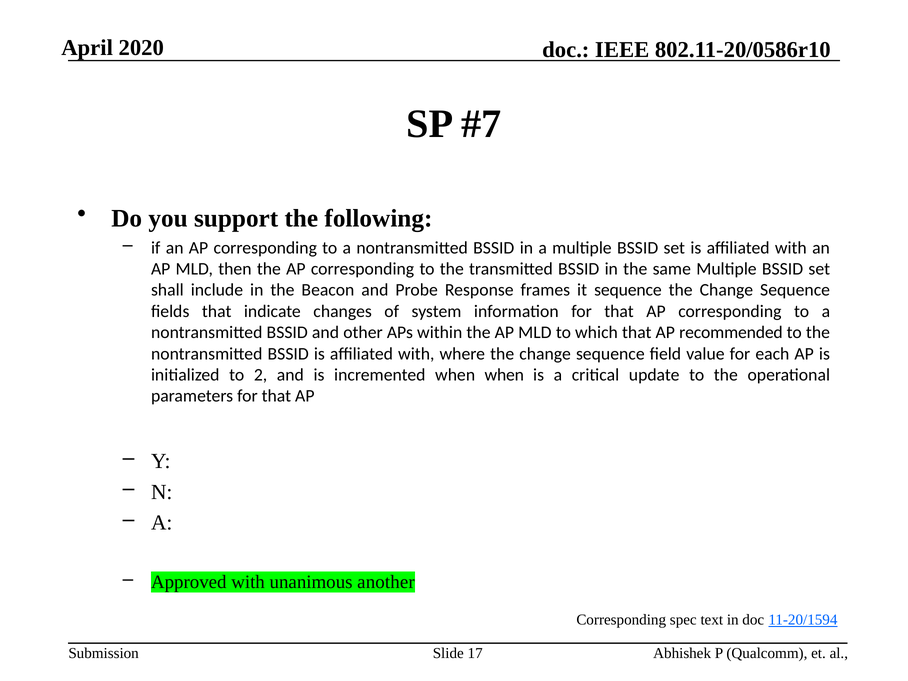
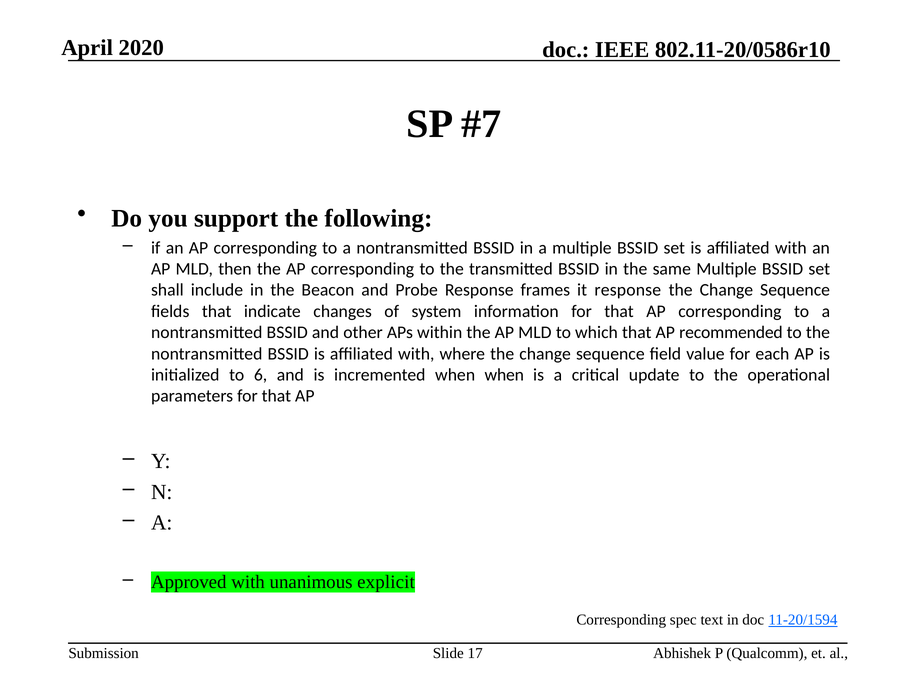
it sequence: sequence -> response
2: 2 -> 6
another: another -> explicit
